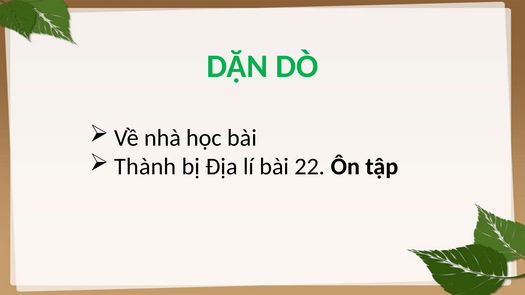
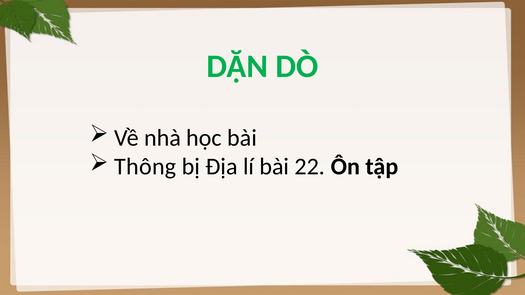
Thành: Thành -> Thông
